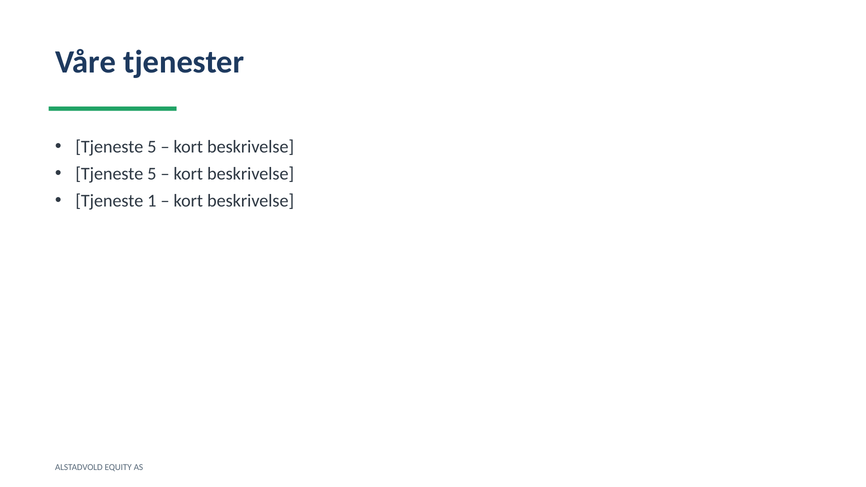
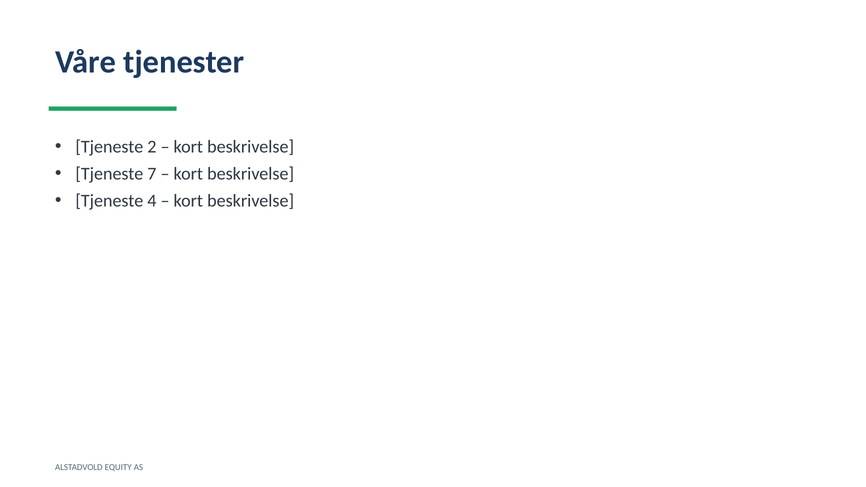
5 at (152, 147): 5 -> 2
5 at (152, 174): 5 -> 7
1: 1 -> 4
